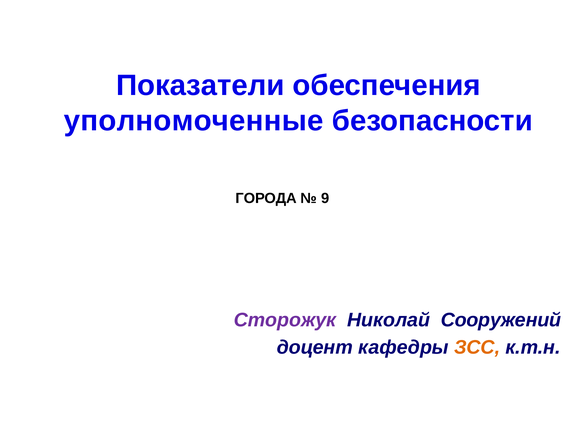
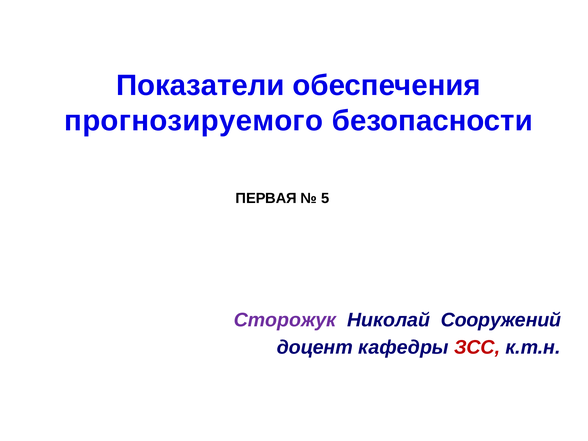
уполномоченные: уполномоченные -> прогнозируемого
ГОРОДА: ГОРОДА -> ПЕРВАЯ
9: 9 -> 5
ЗСС colour: orange -> red
